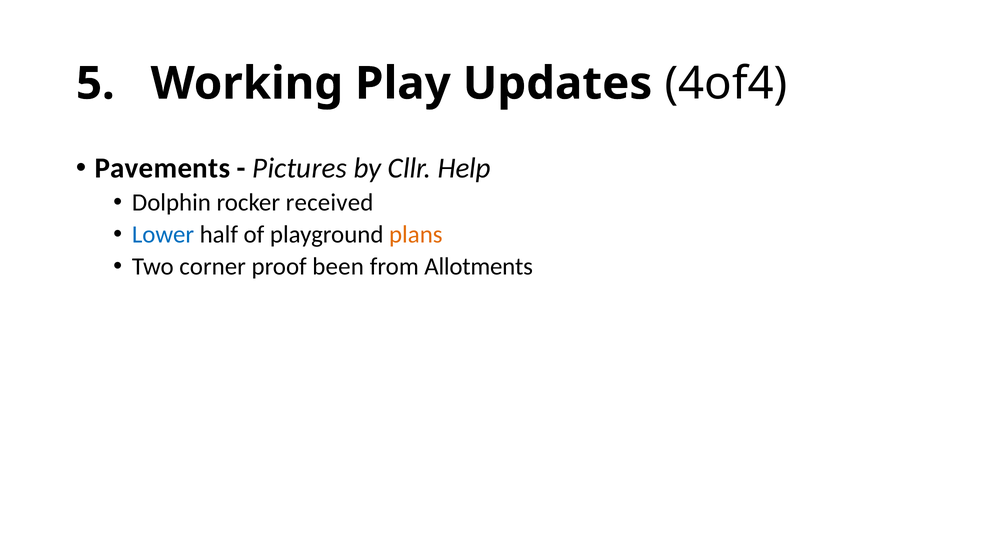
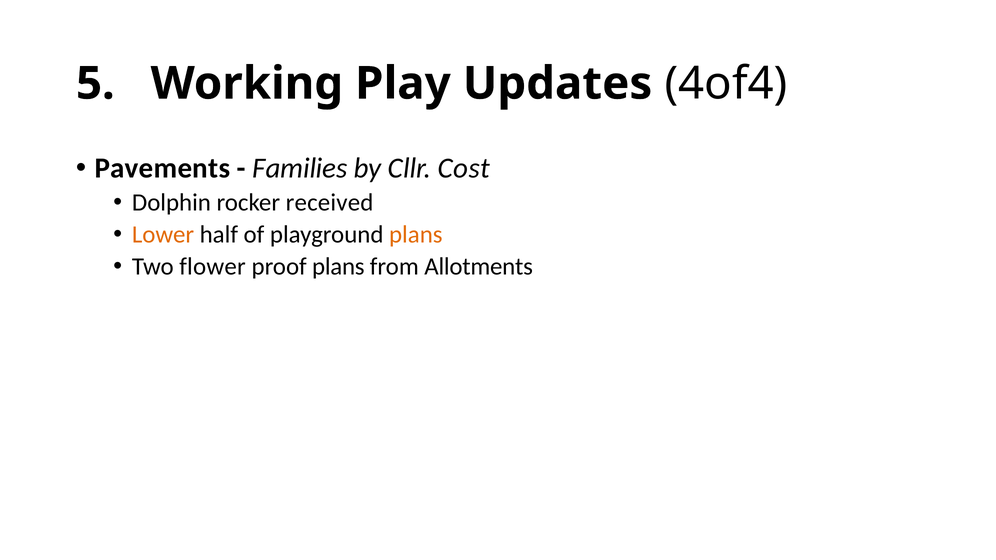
Pictures: Pictures -> Families
Help: Help -> Cost
Lower colour: blue -> orange
corner: corner -> flower
proof been: been -> plans
